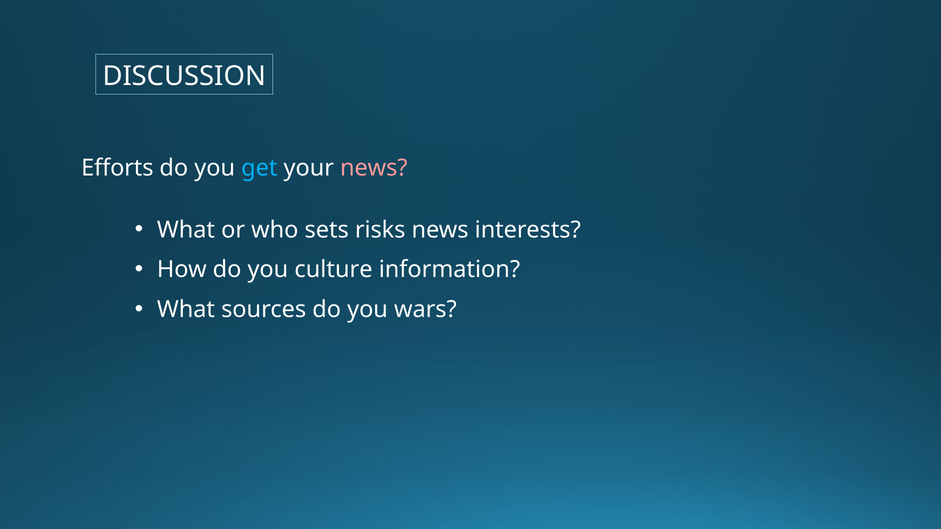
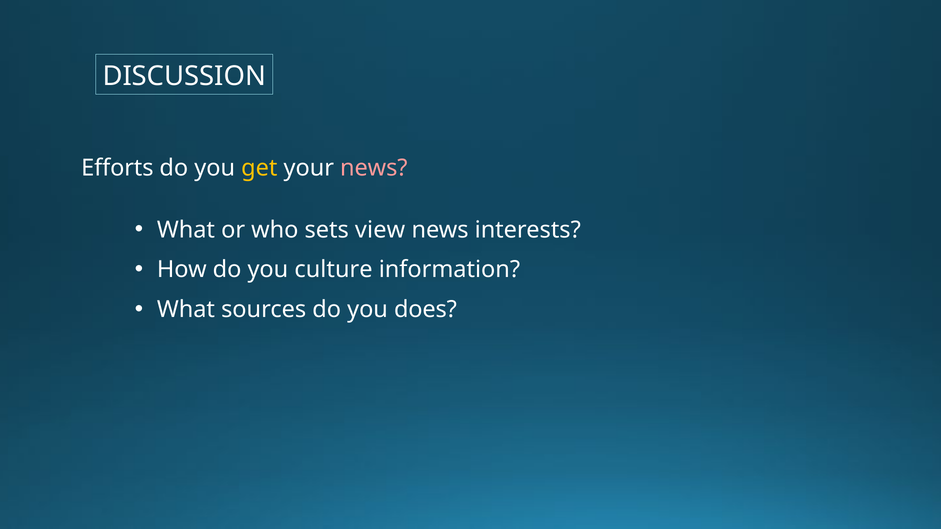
get colour: light blue -> yellow
risks: risks -> view
wars: wars -> does
